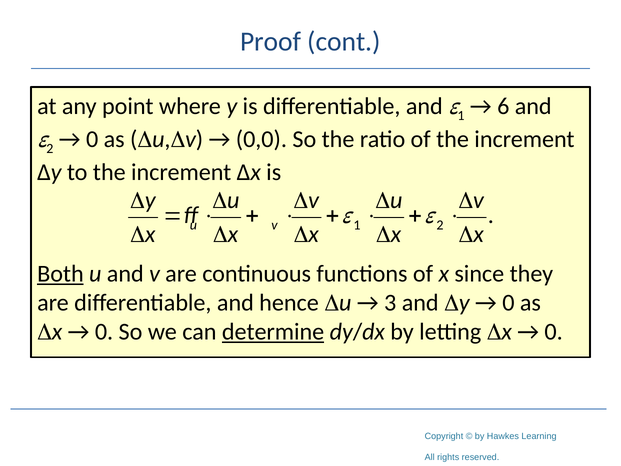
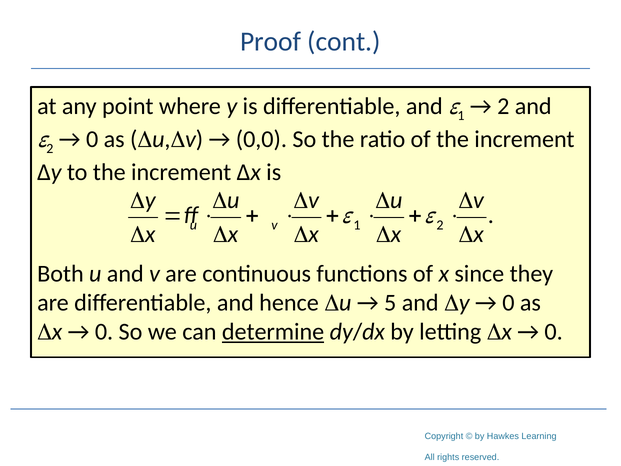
6 at (503, 106): 6 -> 2
Both underline: present -> none
3: 3 -> 5
